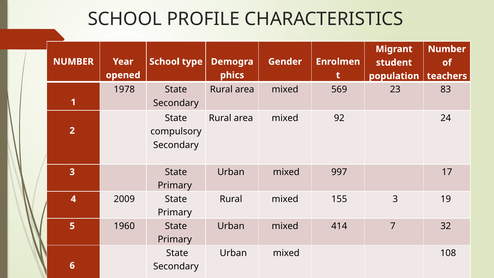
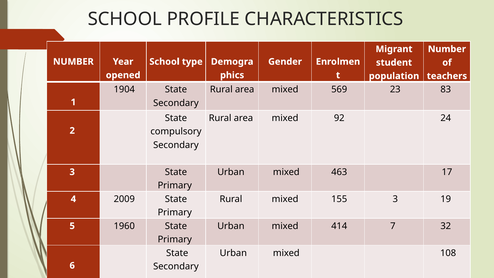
1978: 1978 -> 1904
997: 997 -> 463
